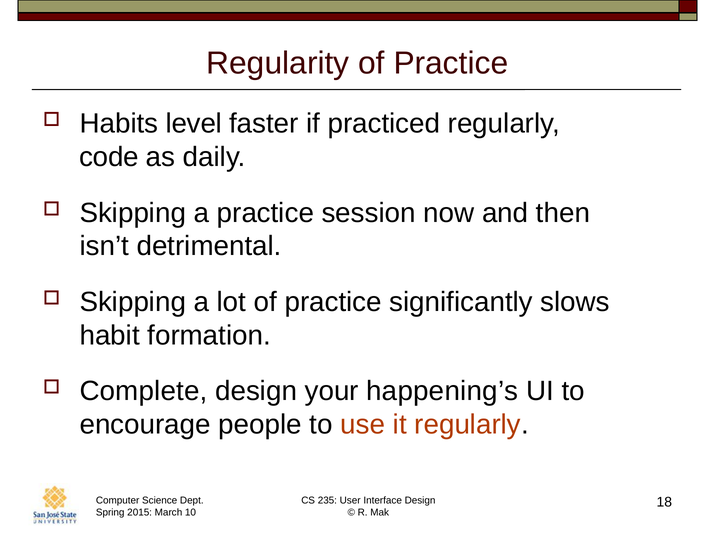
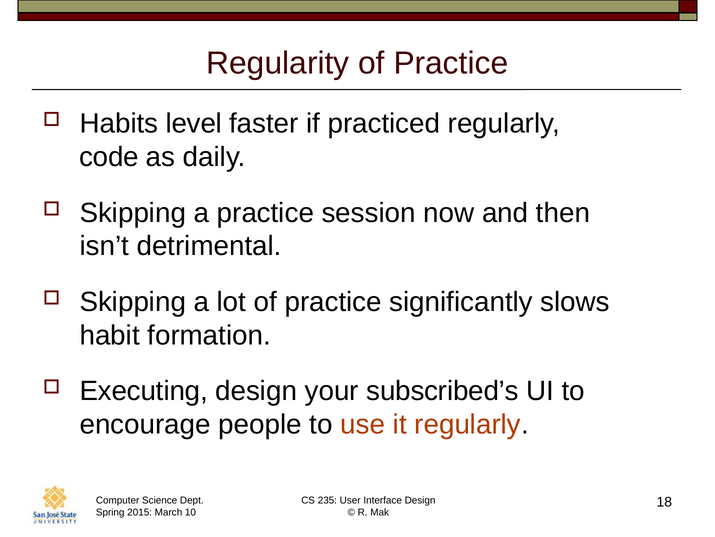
Complete: Complete -> Executing
happening’s: happening’s -> subscribed’s
